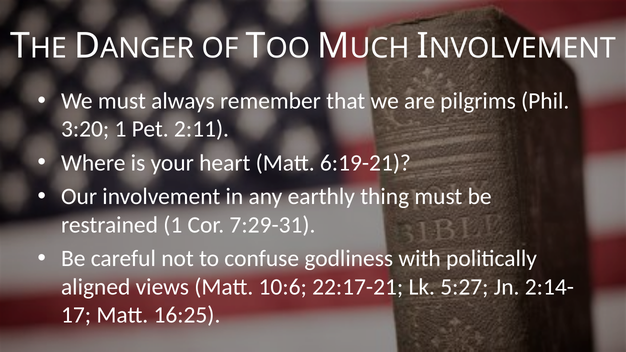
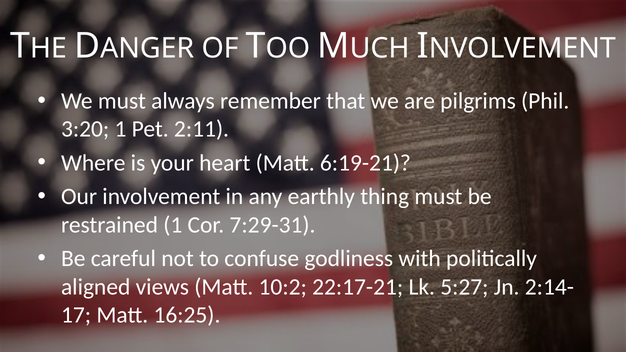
10:6: 10:6 -> 10:2
